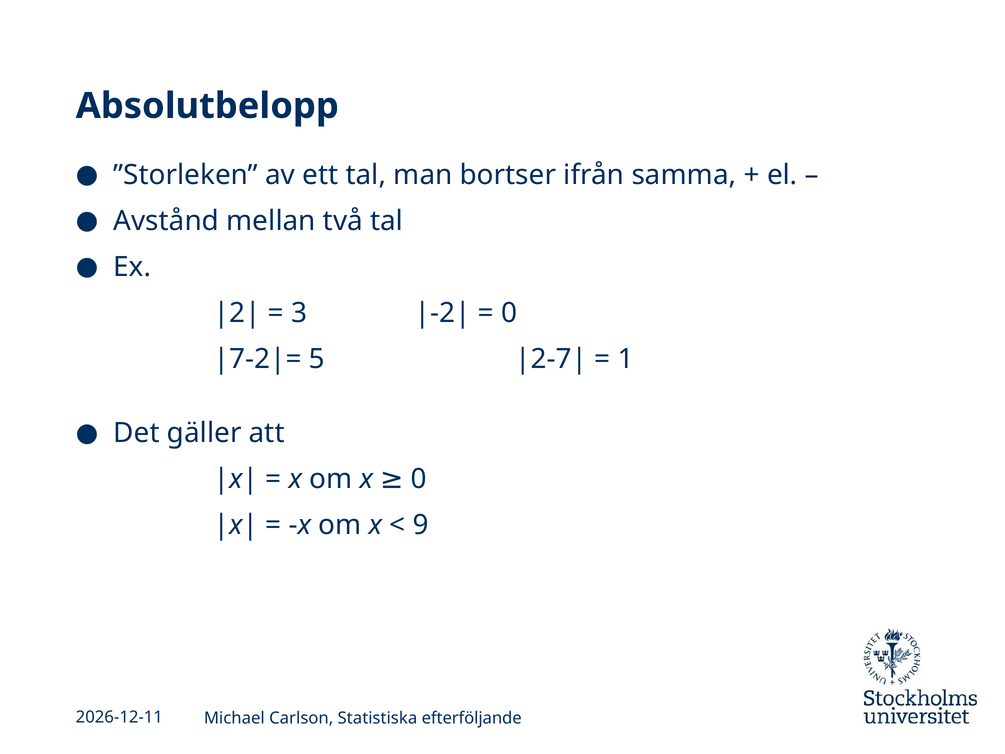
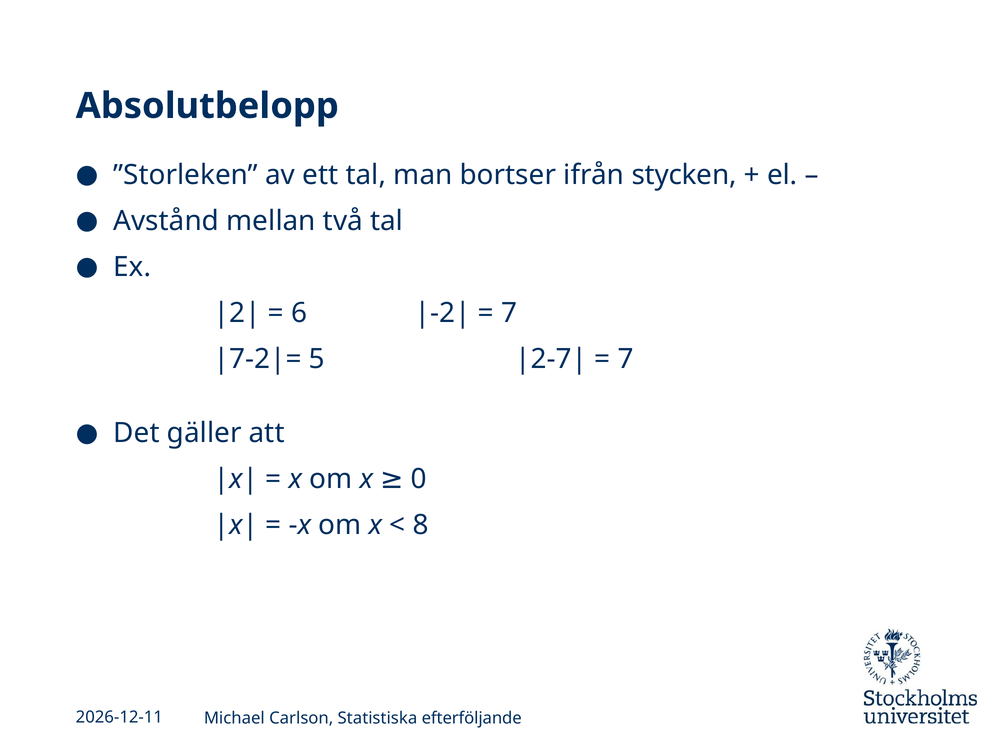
samma: samma -> stycken
3: 3 -> 6
0 at (509, 313): 0 -> 7
1 at (626, 359): 1 -> 7
9: 9 -> 8
